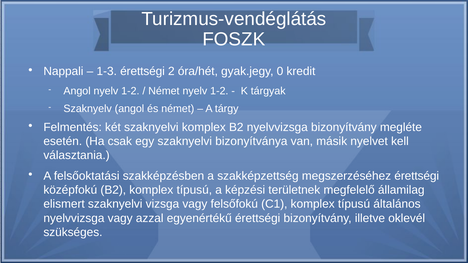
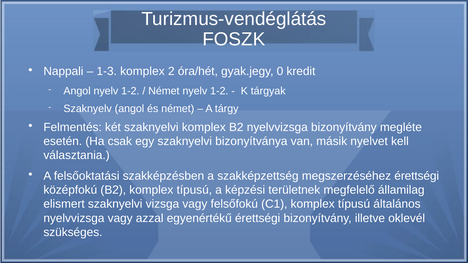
1-3 érettségi: érettségi -> komplex
